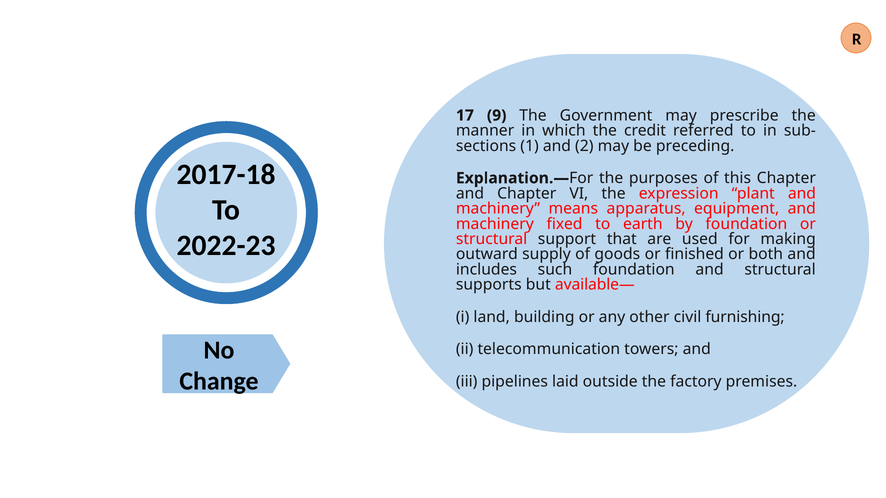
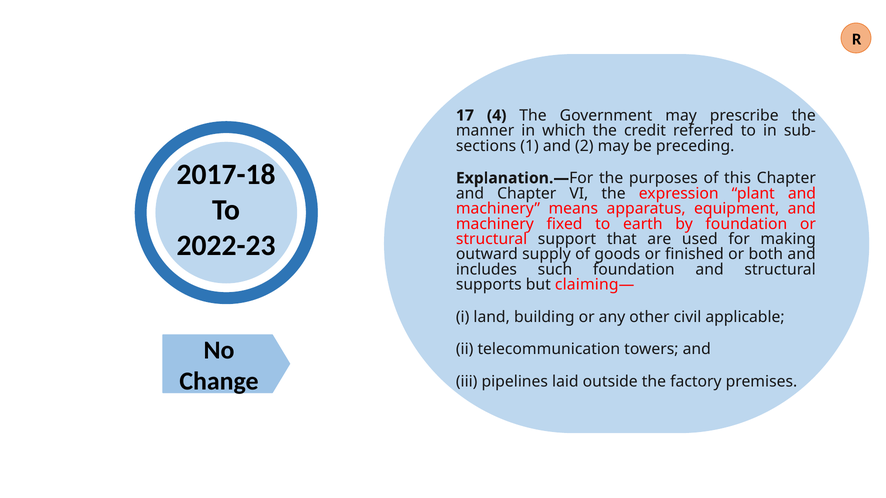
9: 9 -> 4
available—: available— -> claiming—
furnishing: furnishing -> applicable
